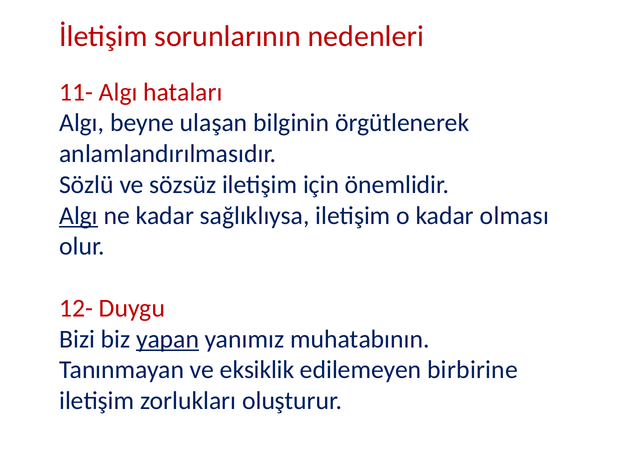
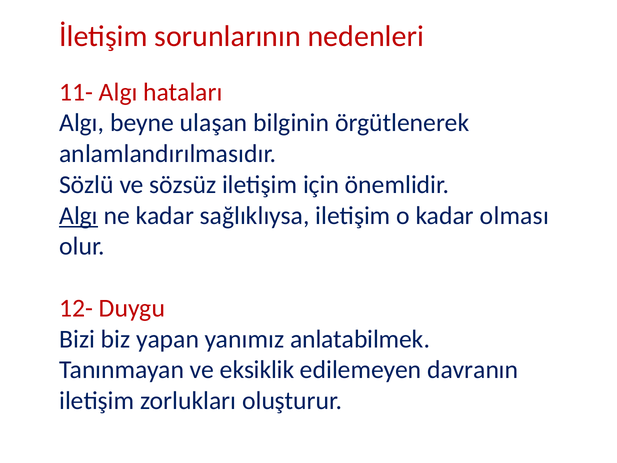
yapan underline: present -> none
muhatabının: muhatabının -> anlatabilmek
birbirine: birbirine -> davranın
